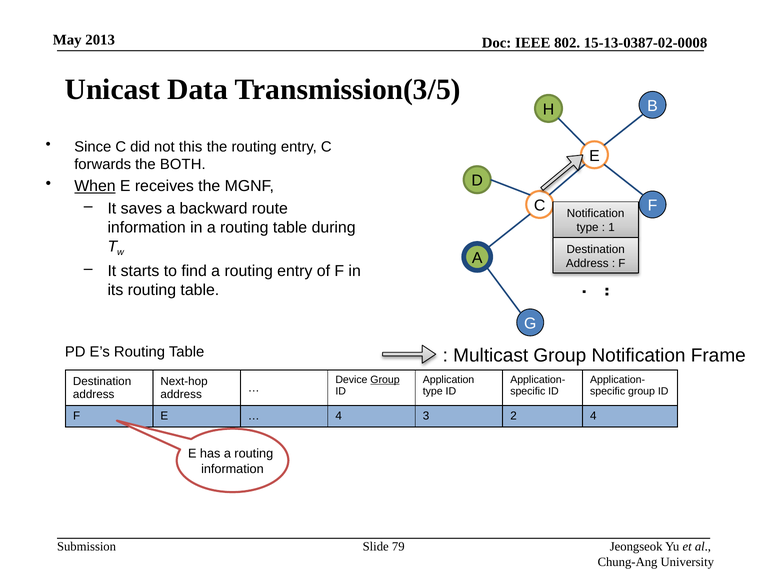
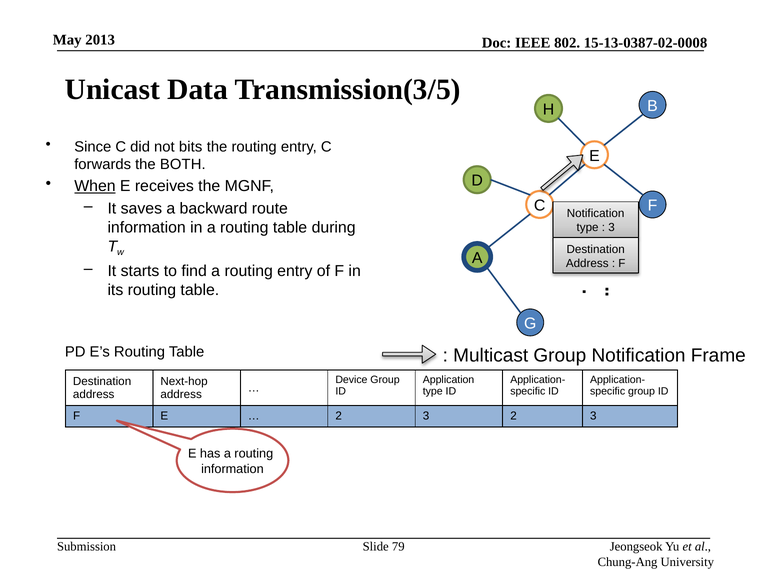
this: this -> bits
1 at (612, 228): 1 -> 3
Group at (385, 380) underline: present -> none
4 at (339, 416): 4 -> 2
3 2 4: 4 -> 3
